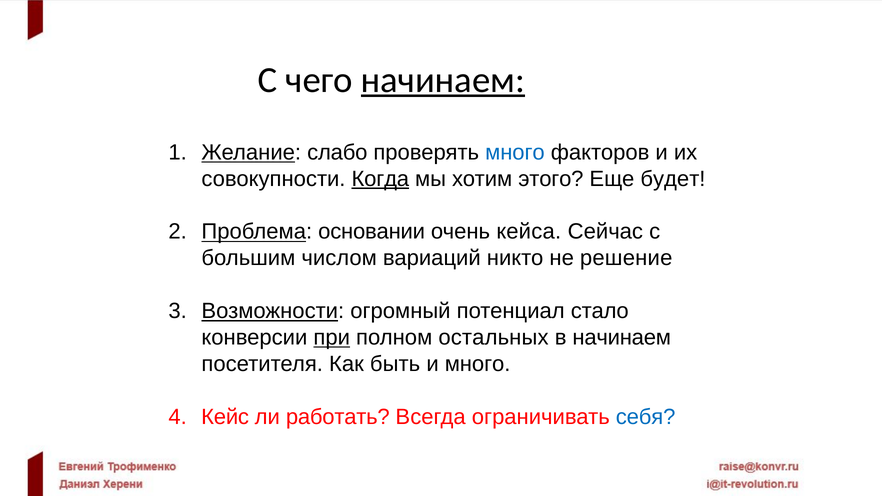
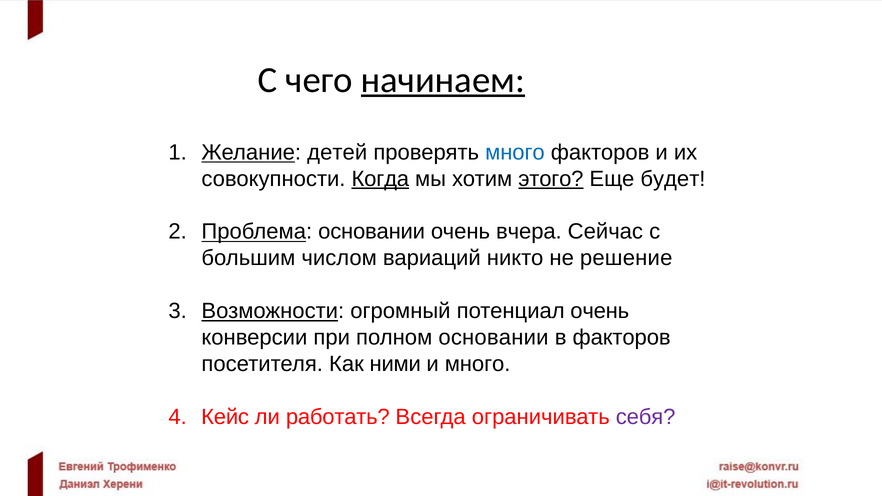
слабо: слабо -> детей
этого underline: none -> present
кейса: кейса -> вчера
потенциал стало: стало -> очень
при underline: present -> none
полном остальных: остальных -> основании
в начинаем: начинаем -> факторов
быть: быть -> ними
себя colour: blue -> purple
